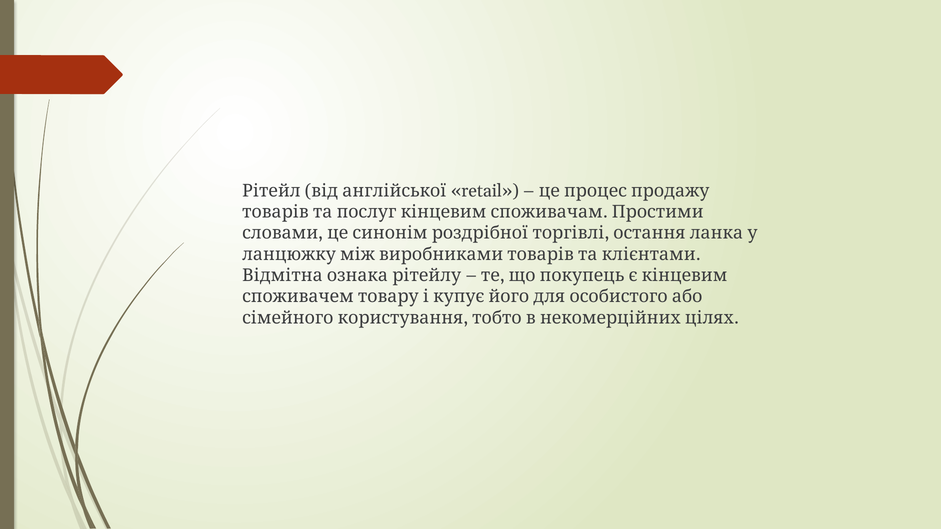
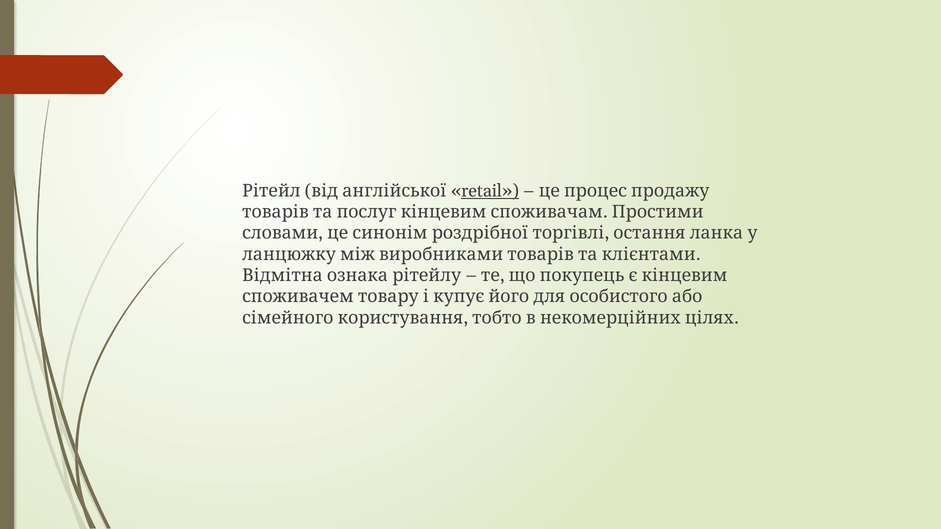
retail underline: none -> present
